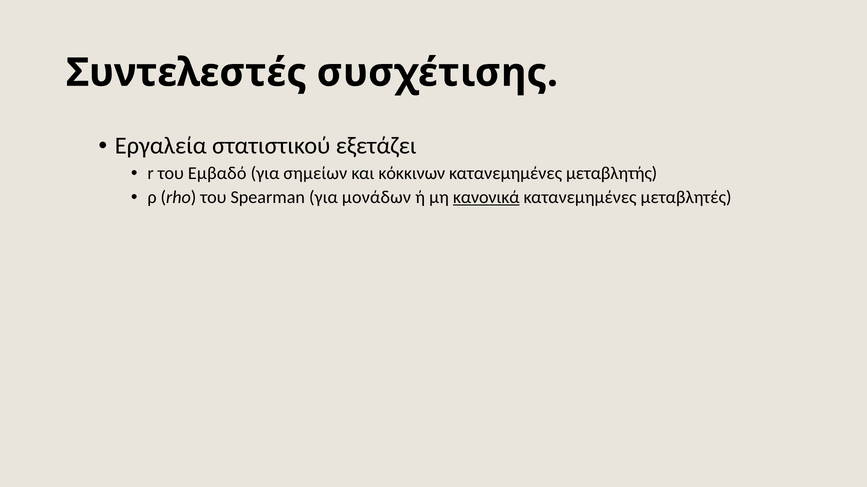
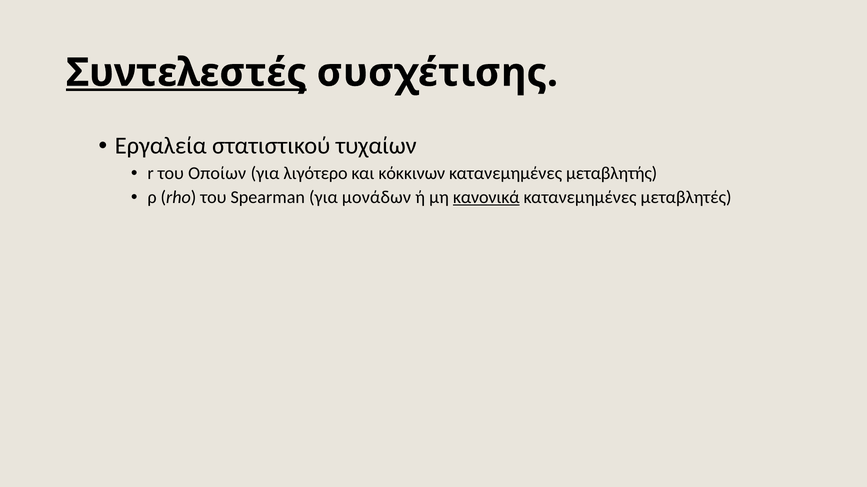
Συντελεστές underline: none -> present
εξετάζει: εξετάζει -> τυχαίων
Εμβαδό: Εμβαδό -> Οποίων
σημείων: σημείων -> λιγότερο
